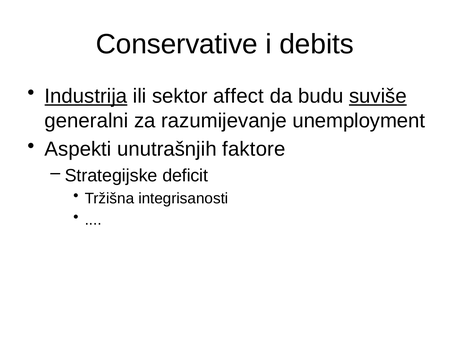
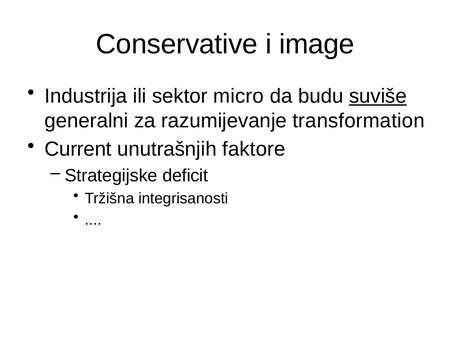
debits: debits -> image
Industrija underline: present -> none
affect: affect -> micro
unemployment: unemployment -> transformation
Aspekti: Aspekti -> Current
